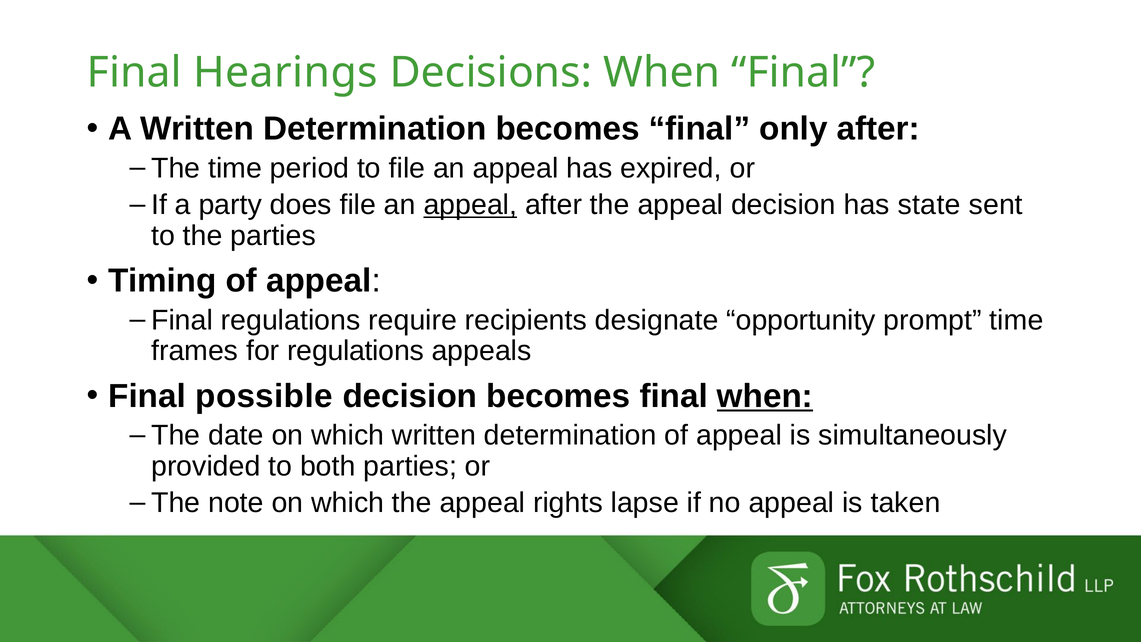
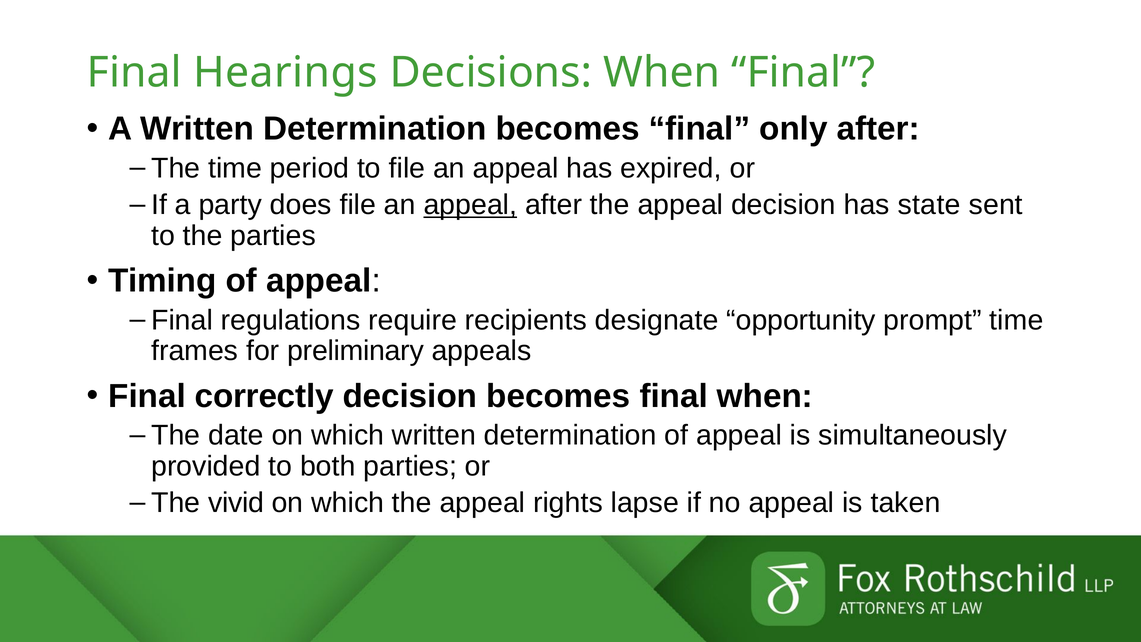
for regulations: regulations -> preliminary
possible: possible -> correctly
when at (765, 396) underline: present -> none
note: note -> vivid
